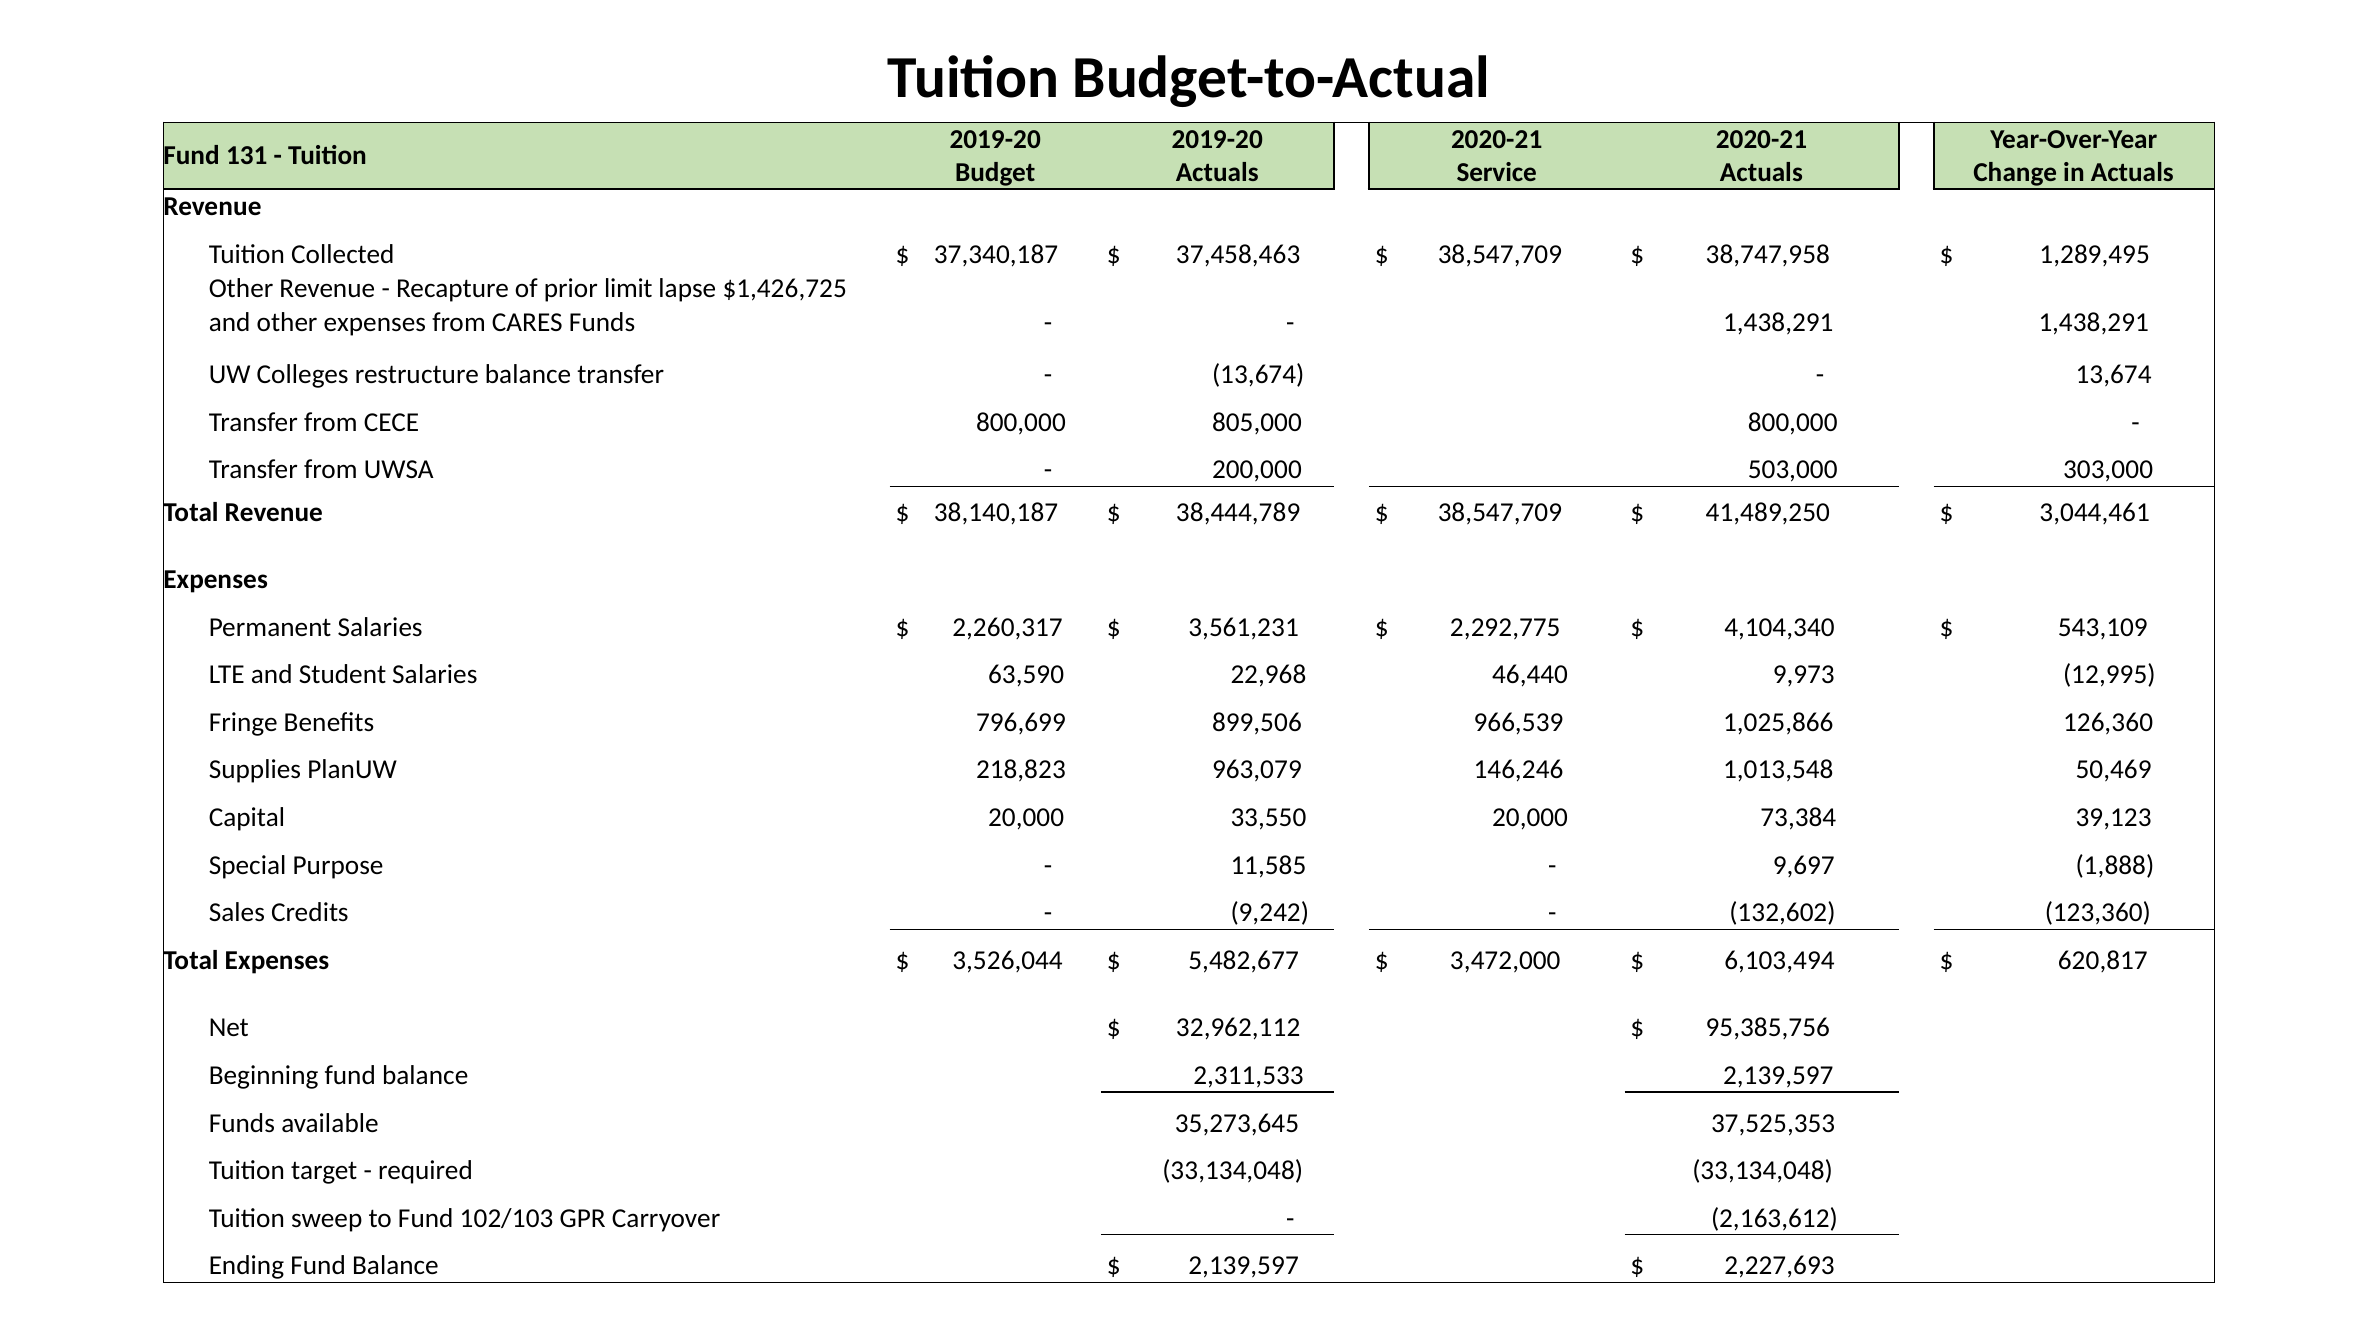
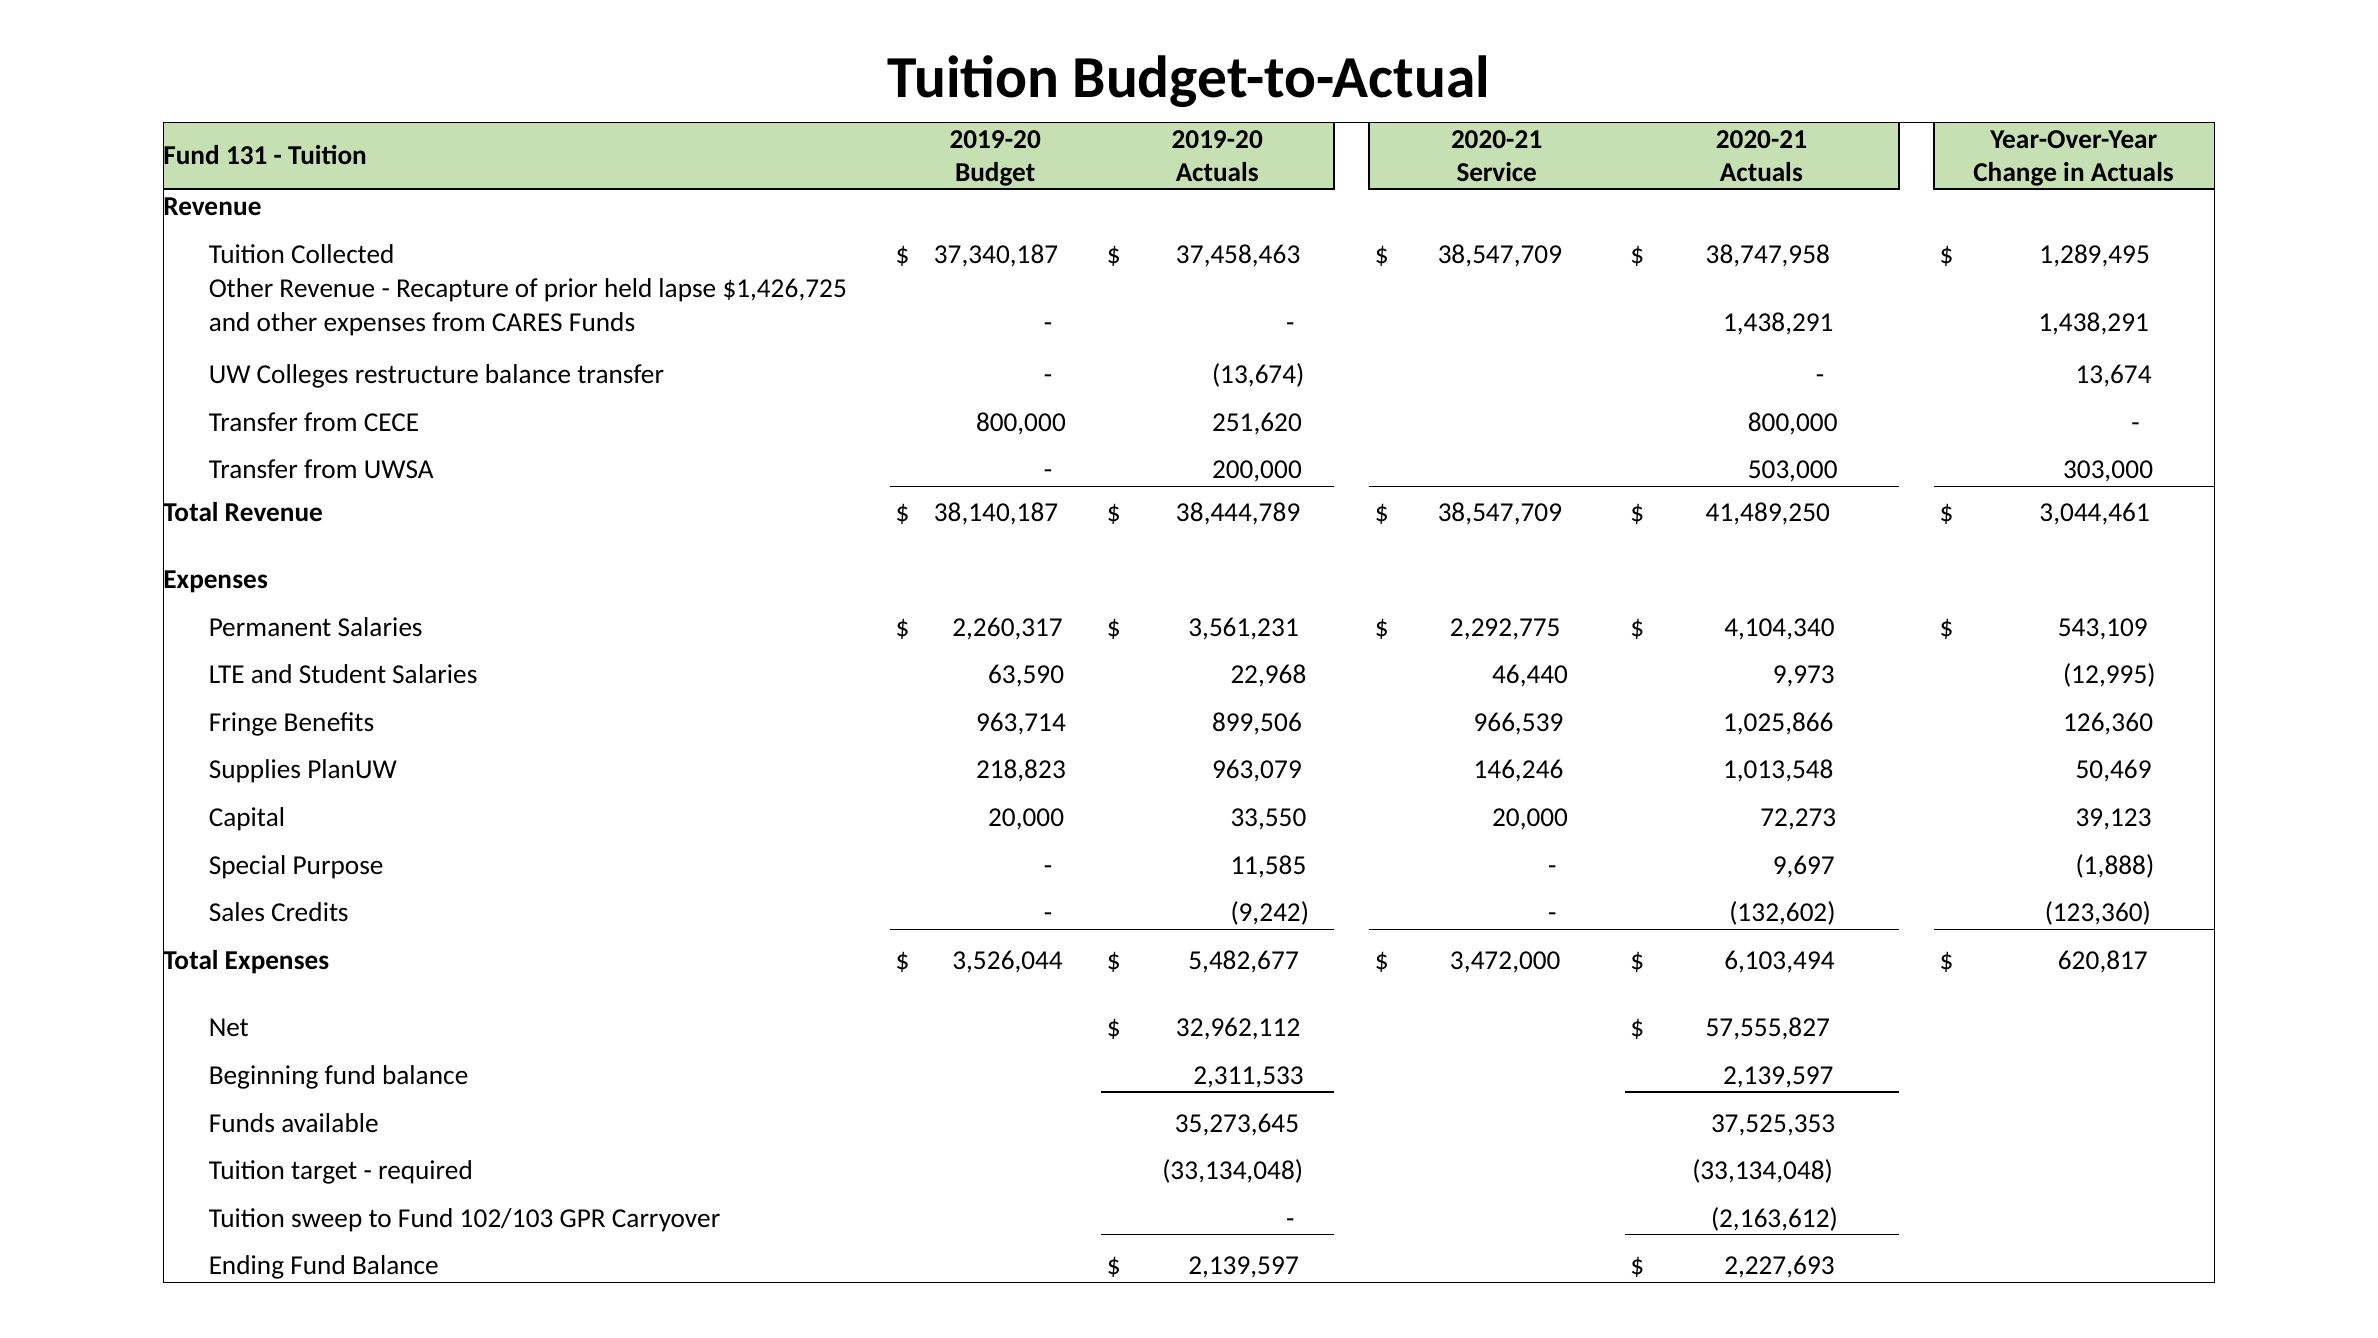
limit: limit -> held
805,000: 805,000 -> 251,620
796,699: 796,699 -> 963,714
73,384: 73,384 -> 72,273
95,385,756: 95,385,756 -> 57,555,827
